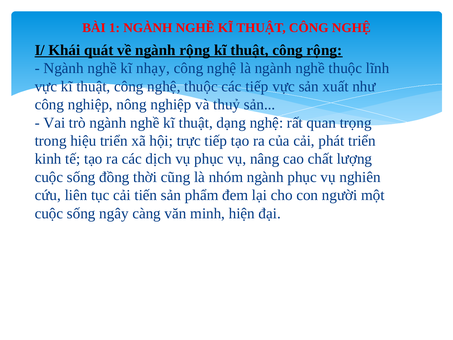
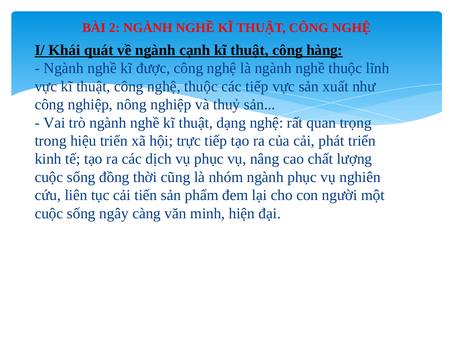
1: 1 -> 2
ngành rộng: rộng -> cạnh
công rộng: rộng -> hàng
nhạy: nhạy -> được
